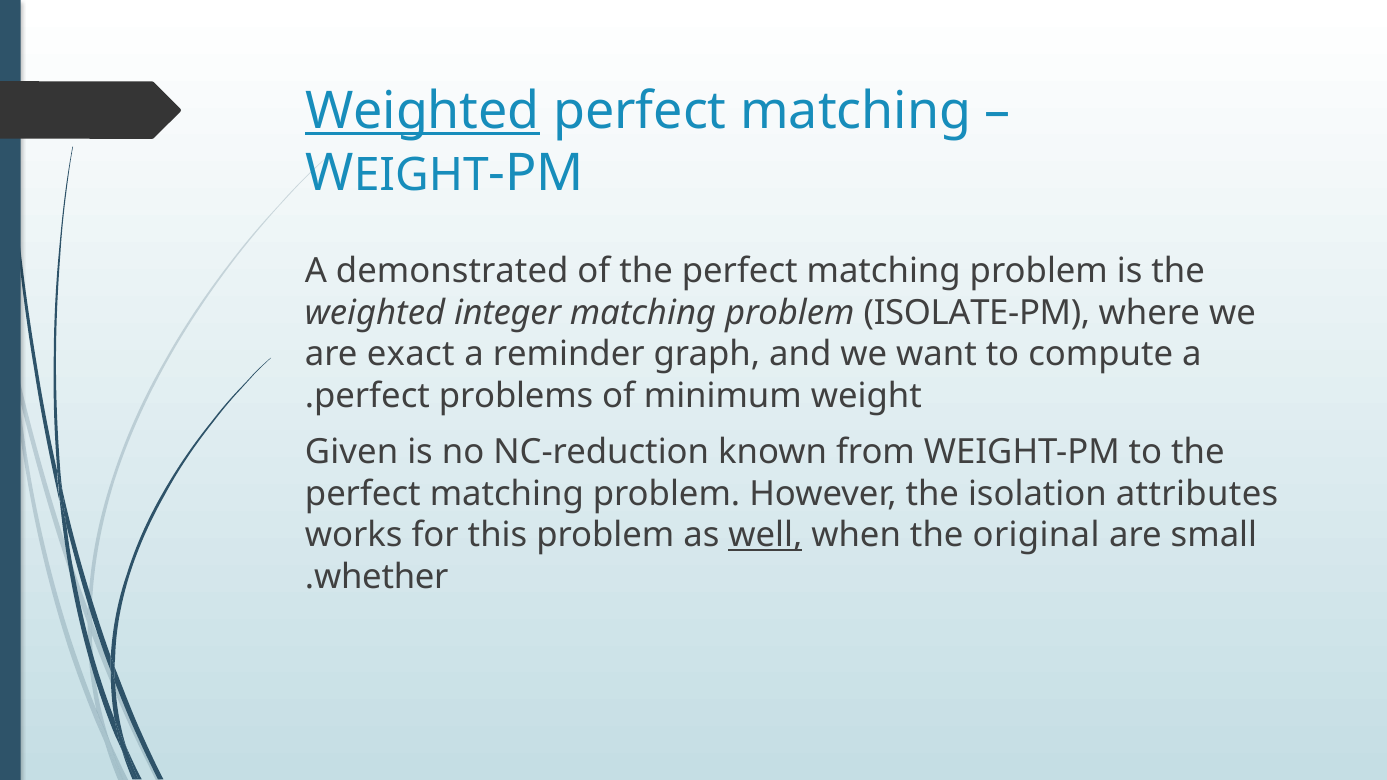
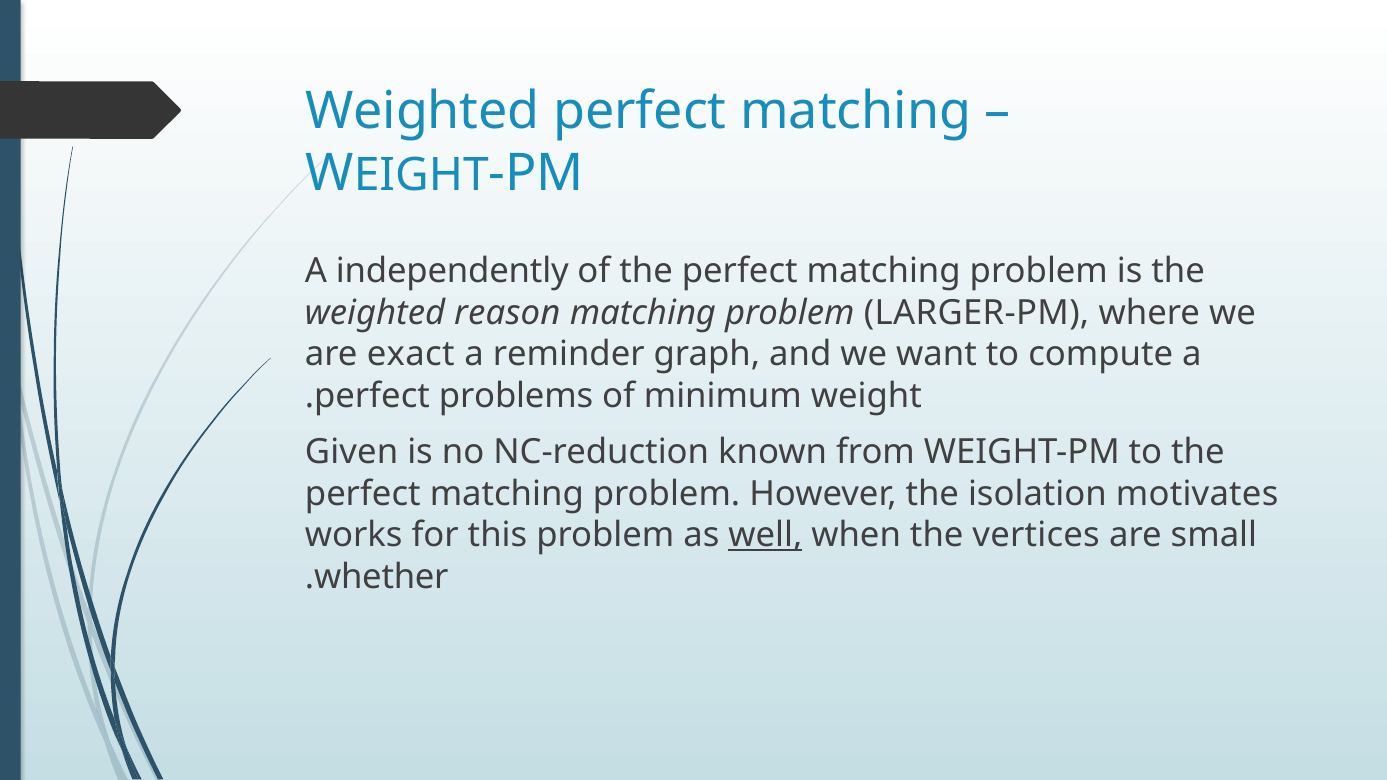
Weighted at (423, 111) underline: present -> none
demonstrated: demonstrated -> independently
integer: integer -> reason
ISOLATE-PM: ISOLATE-PM -> LARGER-PM
attributes: attributes -> motivates
original: original -> vertices
